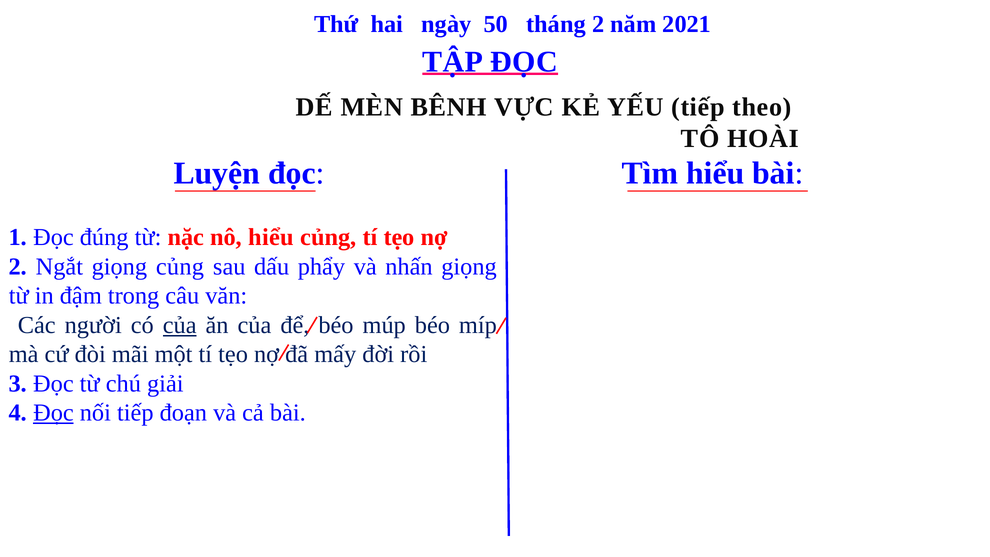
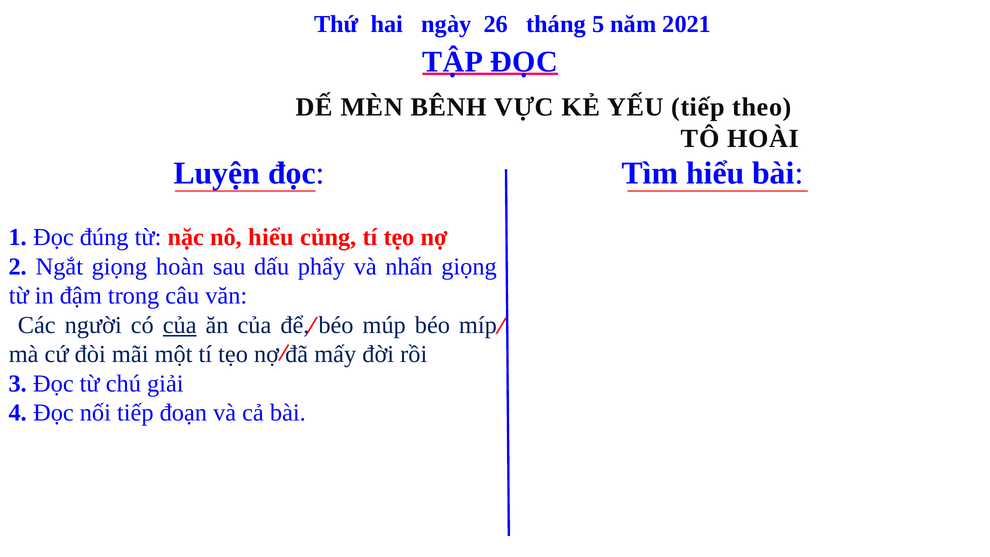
50: 50 -> 26
tháng 2: 2 -> 5
giọng củng: củng -> hoàn
Đọc at (53, 413) underline: present -> none
